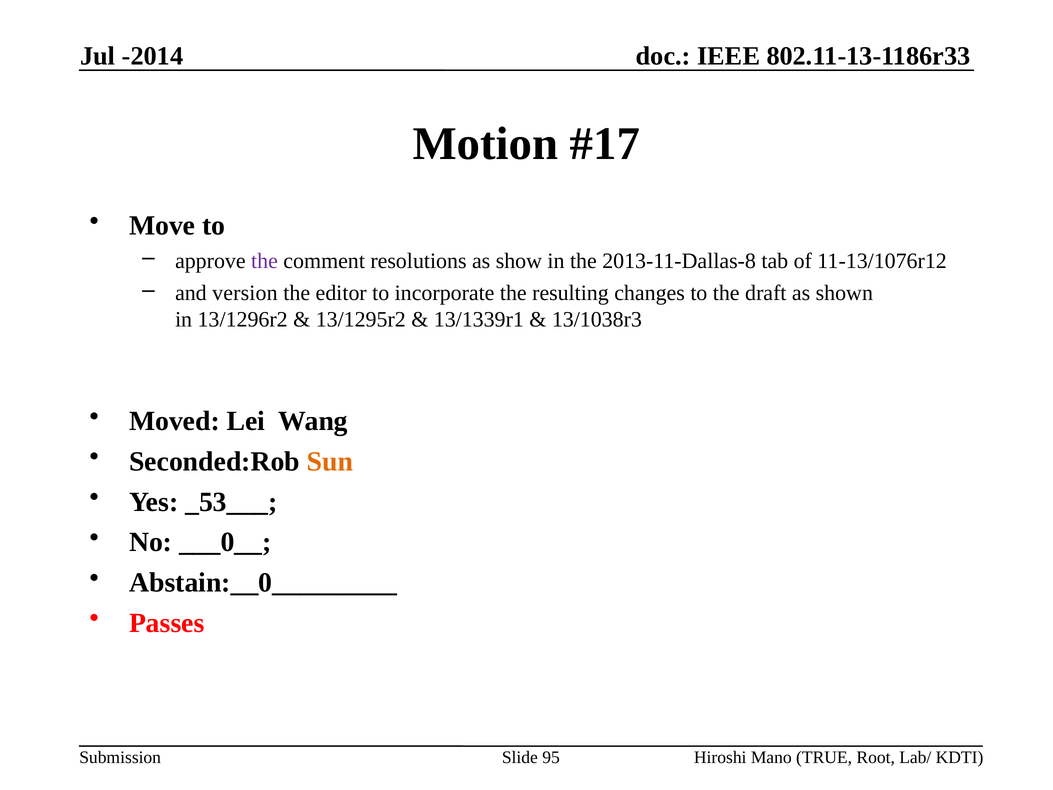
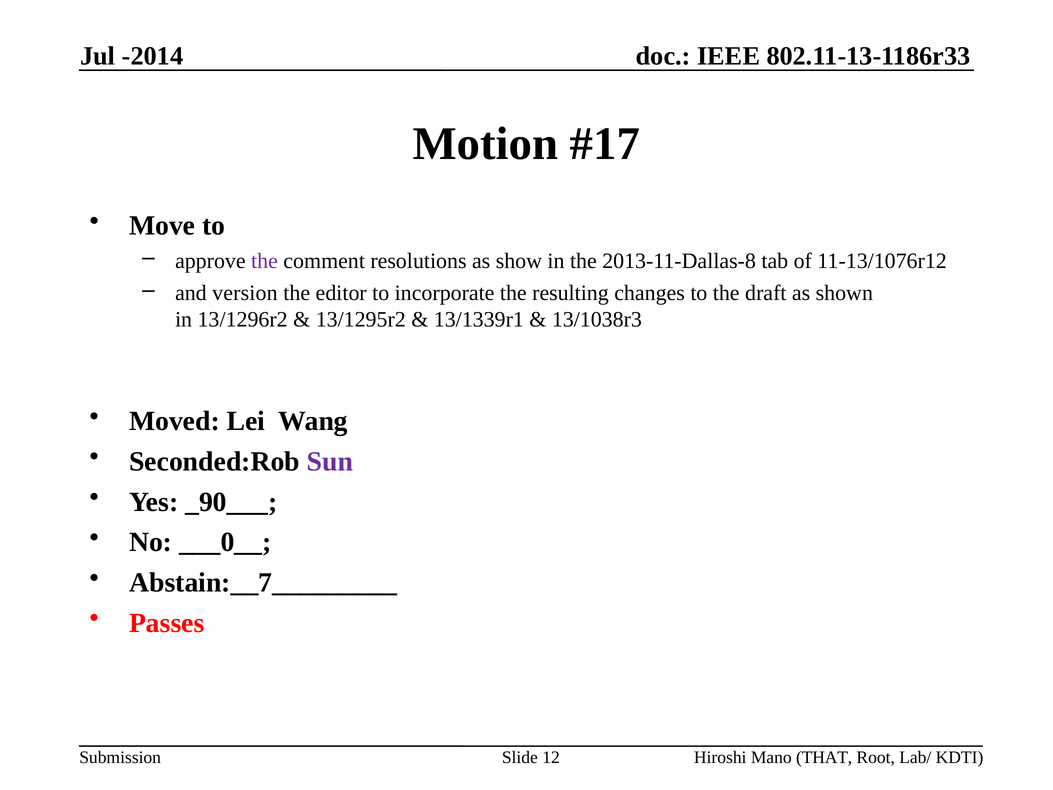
Sun colour: orange -> purple
_53___: _53___ -> _90___
Abstain:__0_________: Abstain:__0_________ -> Abstain:__7_________
95: 95 -> 12
TRUE: TRUE -> THAT
